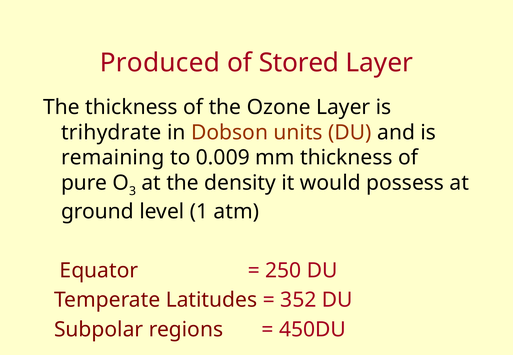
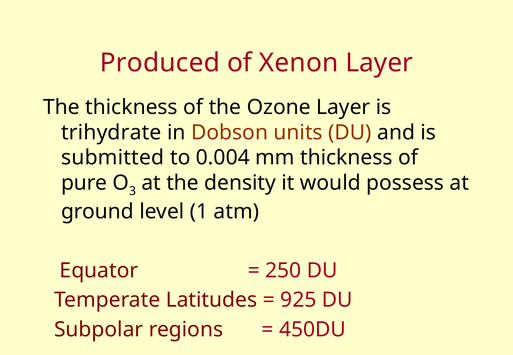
Stored: Stored -> Xenon
remaining: remaining -> submitted
0.009: 0.009 -> 0.004
352: 352 -> 925
